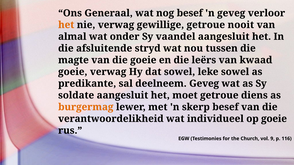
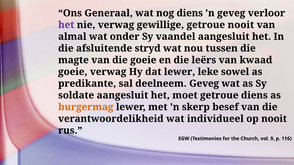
nog besef: besef -> diens
het at (66, 25) colour: orange -> purple
dat sowel: sowel -> lewer
op goeie: goeie -> nooit
